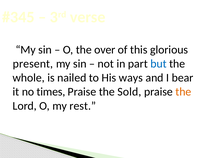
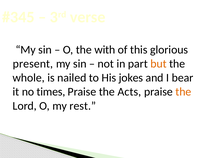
over: over -> with
but colour: blue -> orange
ways: ways -> jokes
Sold: Sold -> Acts
